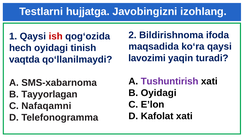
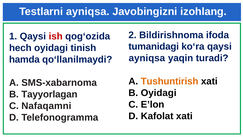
Testlarni hujjatga: hujjatga -> ayniqsa
maqsadida: maqsadida -> tumanidagi
lavozimi at (147, 58): lavozimi -> ayniqsa
vaqtda: vaqtda -> hamda
Tushuntirish colour: purple -> orange
